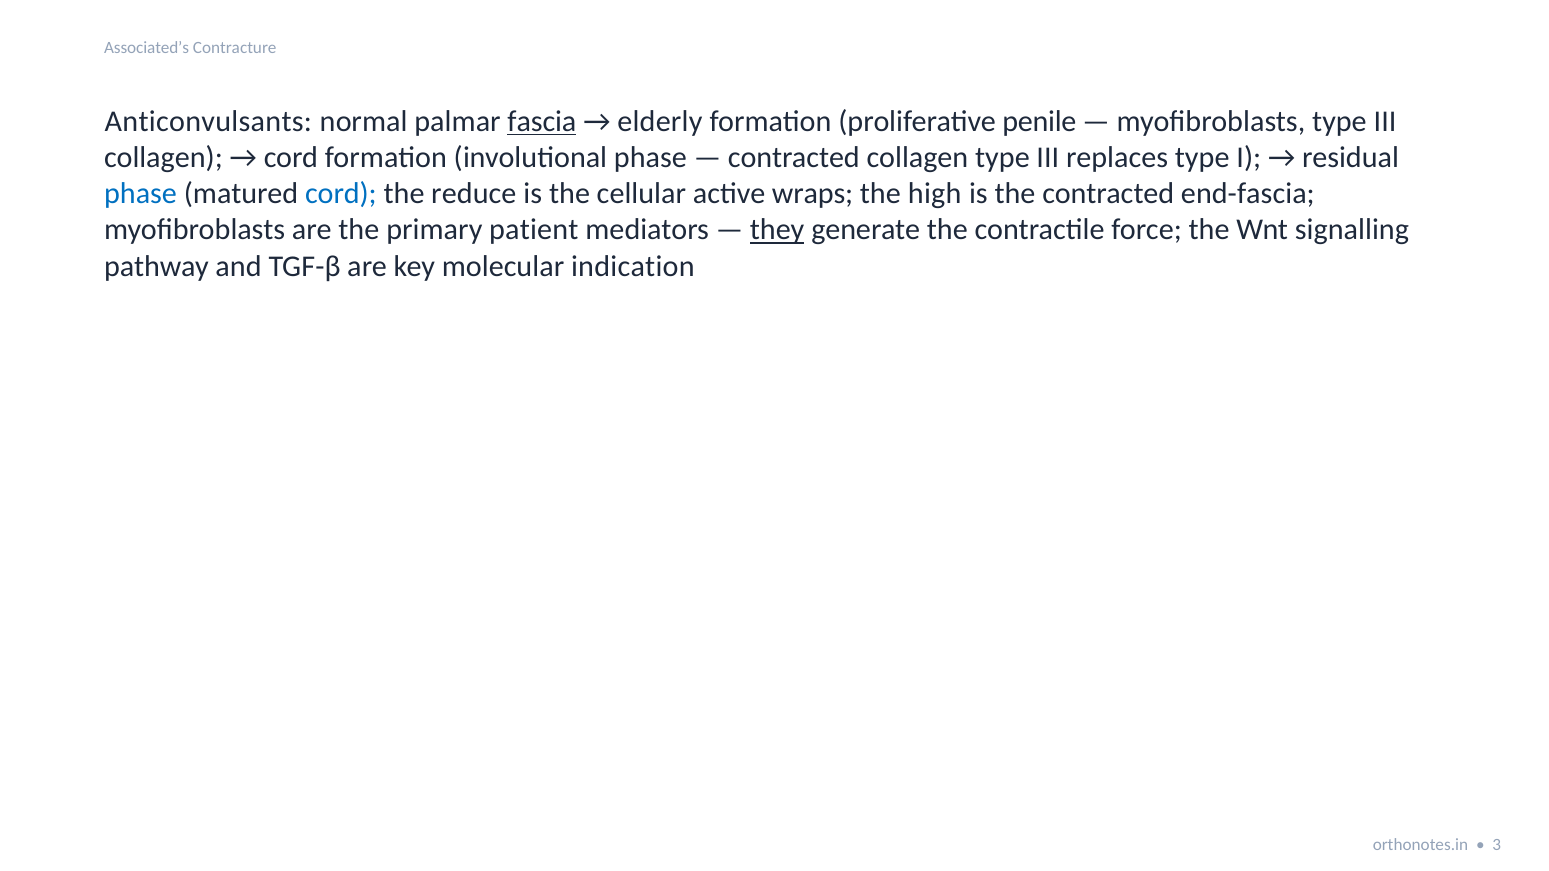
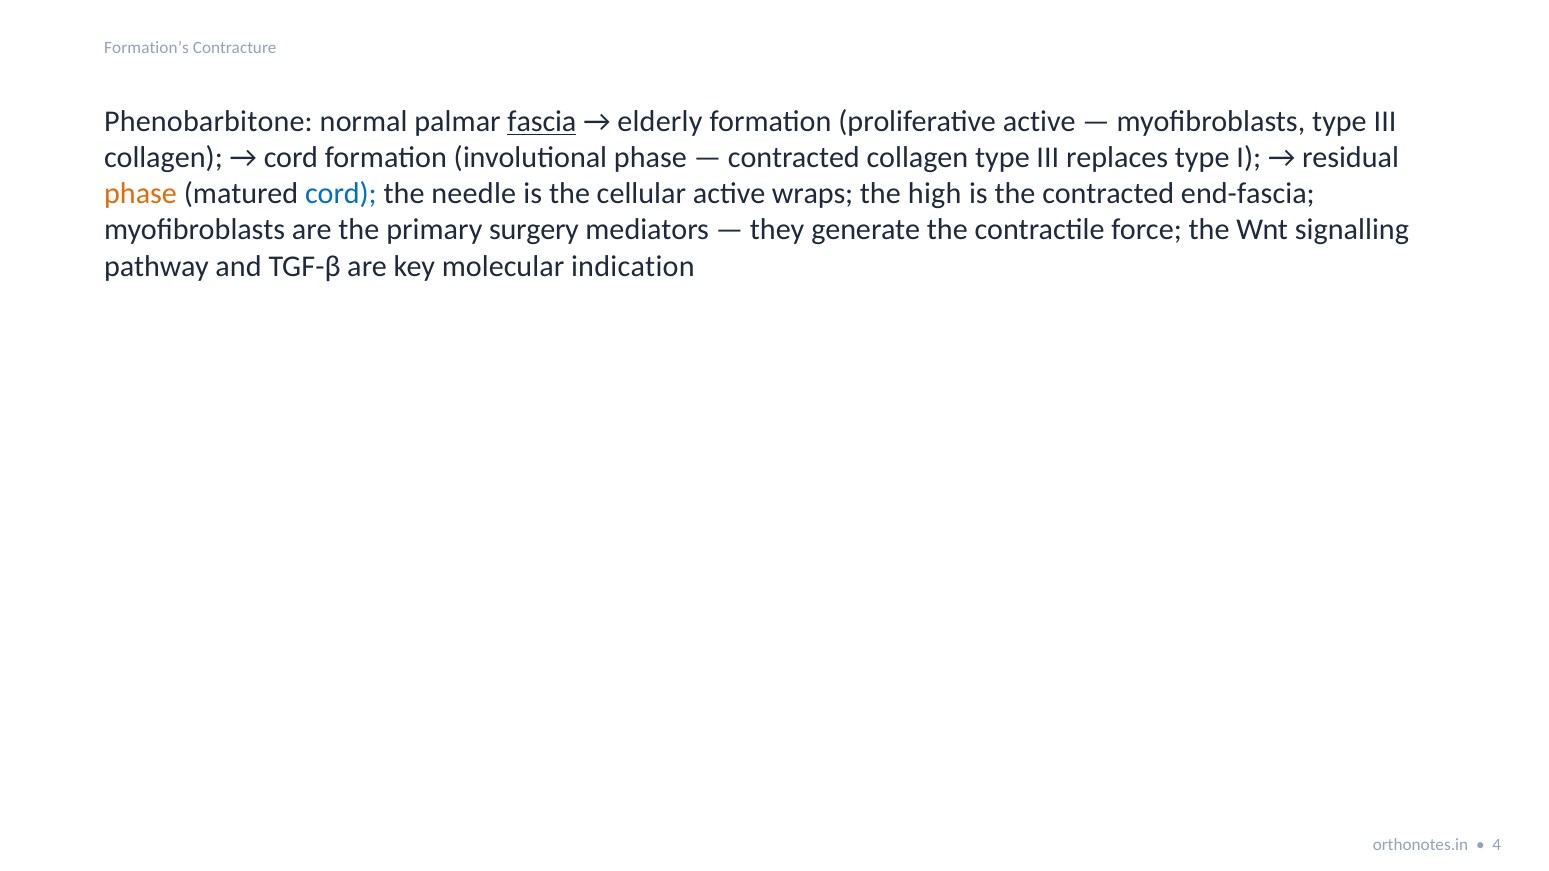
Associated’s: Associated’s -> Formation’s
Anticonvulsants: Anticonvulsants -> Phenobarbitone
proliferative penile: penile -> active
phase at (141, 194) colour: blue -> orange
reduce: reduce -> needle
patient: patient -> surgery
they underline: present -> none
3: 3 -> 4
